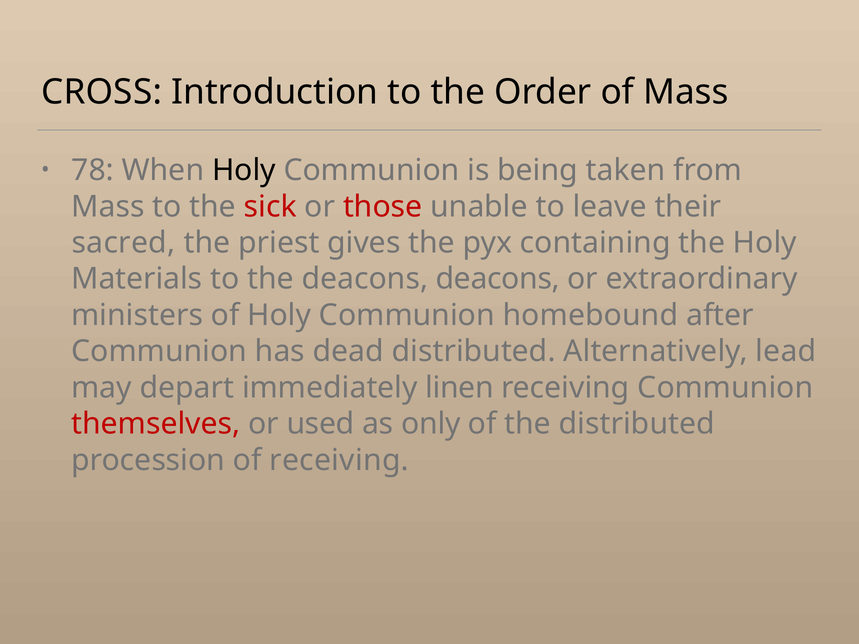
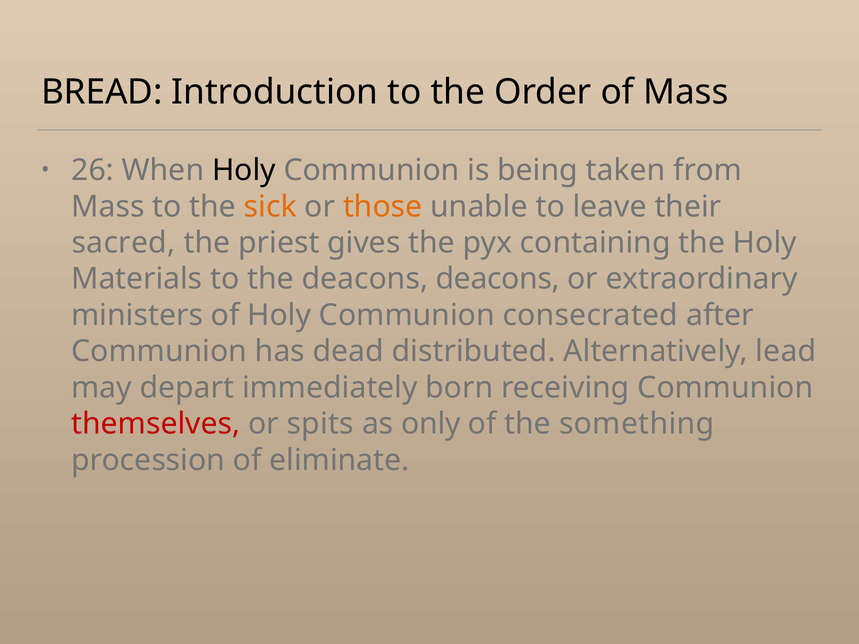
CROSS: CROSS -> BREAD
78: 78 -> 26
sick colour: red -> orange
those colour: red -> orange
homebound: homebound -> consecrated
linen: linen -> born
used: used -> spits
the distributed: distributed -> something
of receiving: receiving -> eliminate
